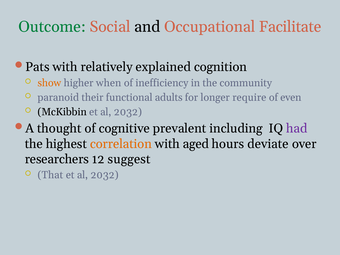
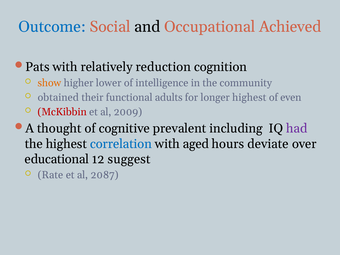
Outcome colour: green -> blue
Facilitate: Facilitate -> Achieved
explained: explained -> reduction
when: when -> lower
inefficiency: inefficiency -> intelligence
paranoid: paranoid -> obtained
longer require: require -> highest
McKibbin colour: black -> red
2032 at (128, 112): 2032 -> 2009
correlation colour: orange -> blue
researchers: researchers -> educational
That: That -> Rate
2032 at (105, 175): 2032 -> 2087
